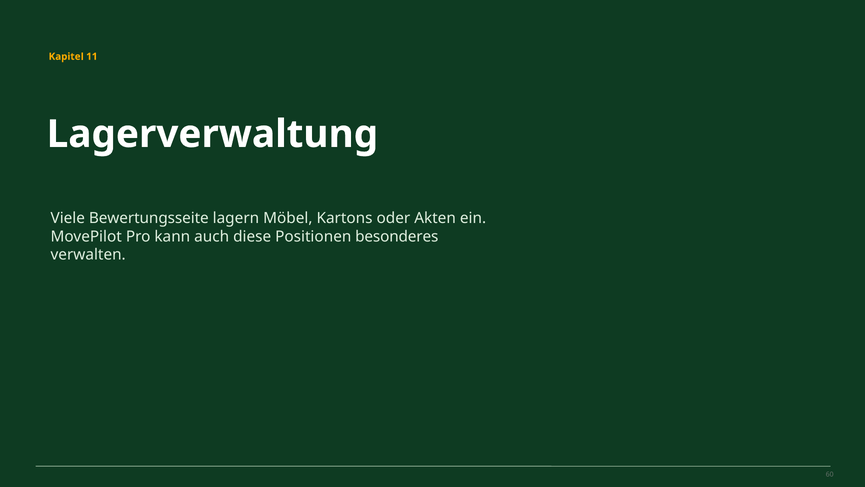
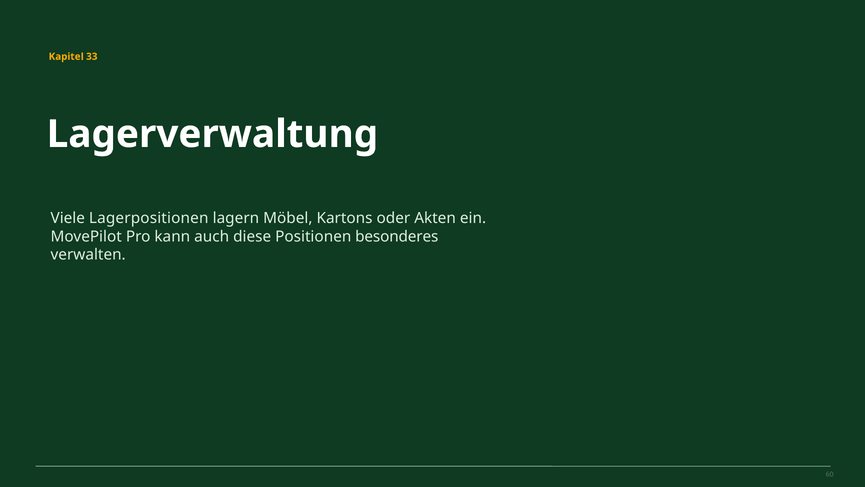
11: 11 -> 33
Bewertungsseite: Bewertungsseite -> Lagerpositionen
